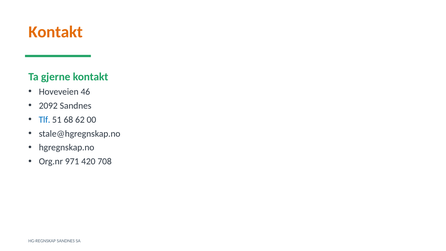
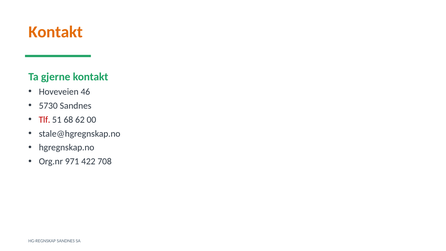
2092: 2092 -> 5730
Tlf colour: blue -> red
420: 420 -> 422
